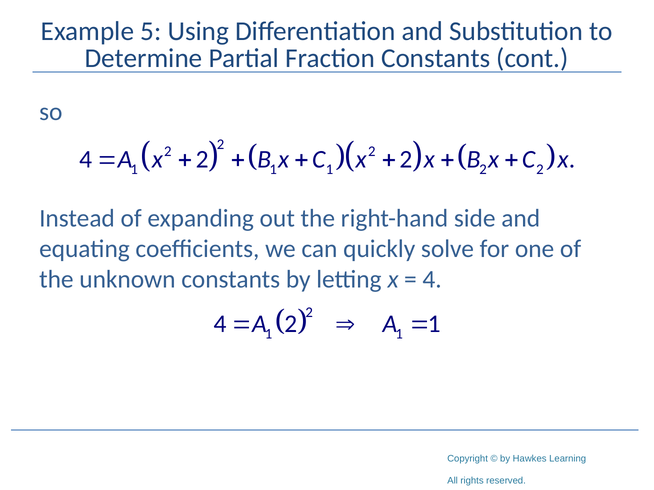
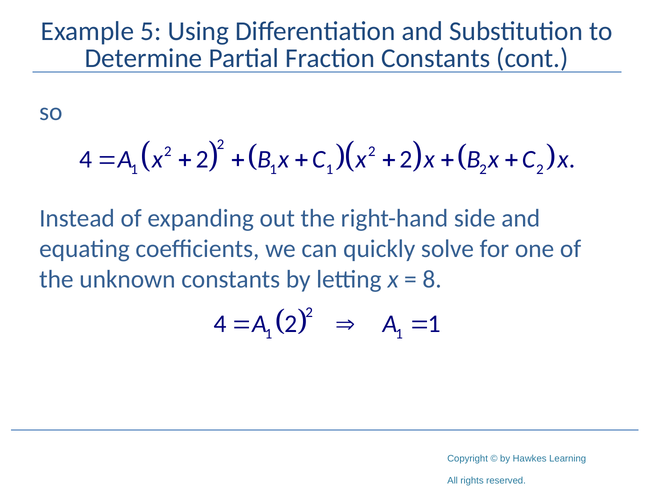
4 at (432, 280): 4 -> 8
